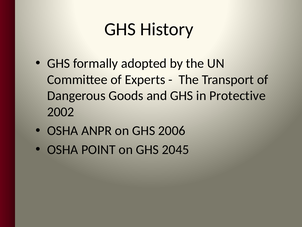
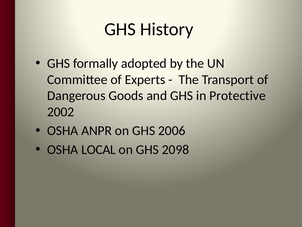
POINT: POINT -> LOCAL
2045: 2045 -> 2098
